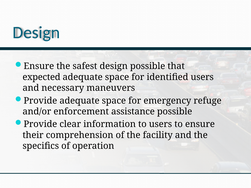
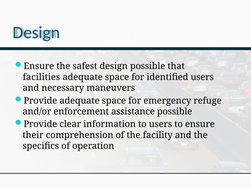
expected: expected -> facilities
